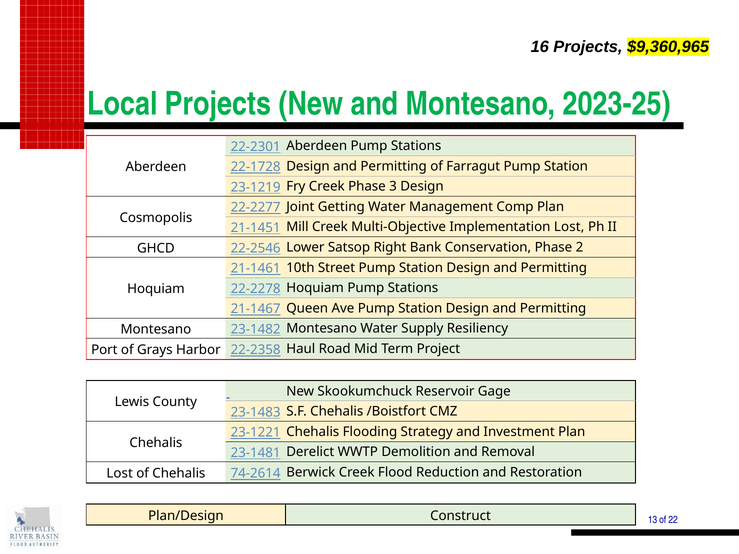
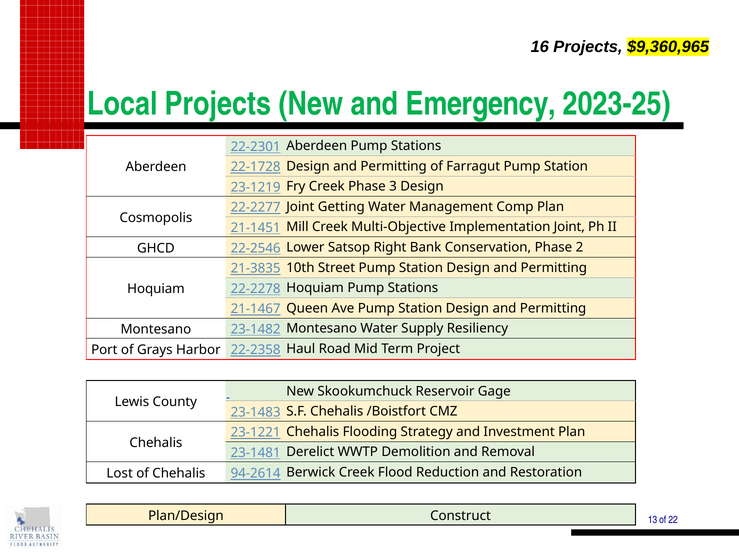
and Montesano: Montesano -> Emergency
Implementation Lost: Lost -> Joint
21-1461: 21-1461 -> 21-3835
74-2614: 74-2614 -> 94-2614
